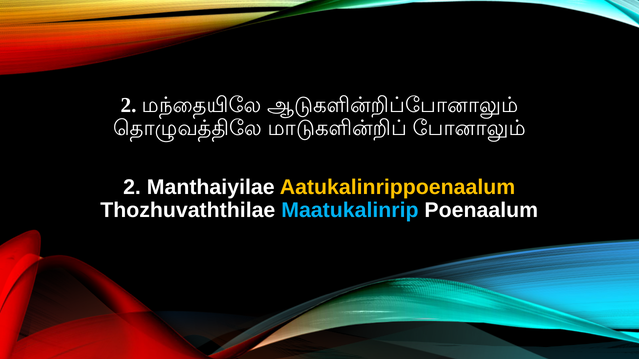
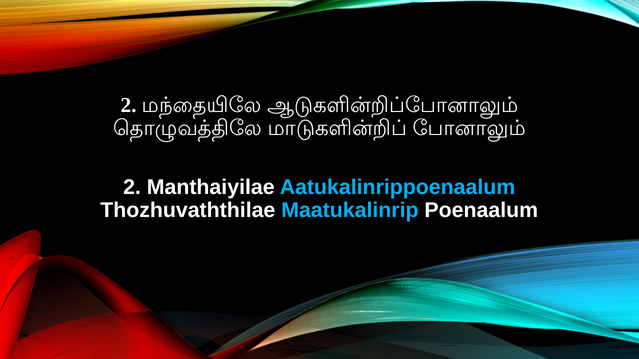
Aatukalinrippoenaalum colour: yellow -> light blue
